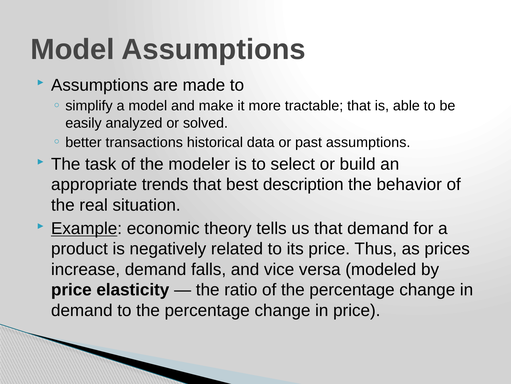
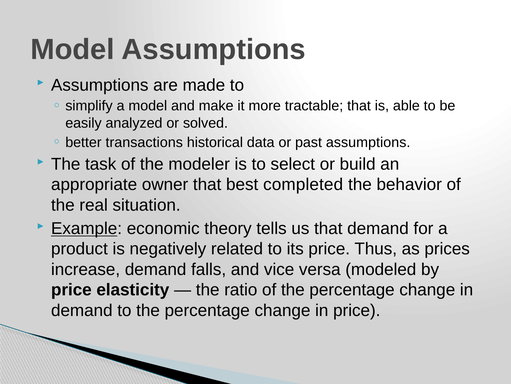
trends: trends -> owner
description: description -> completed
